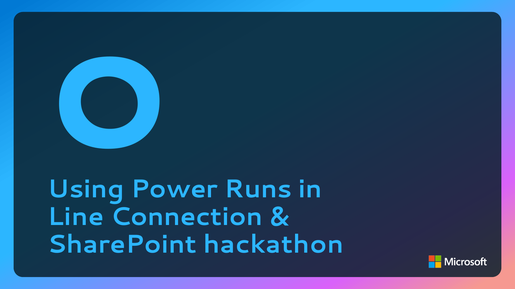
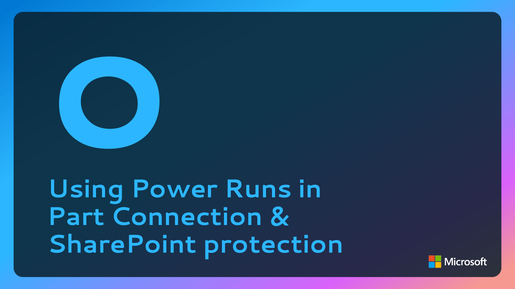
Line: Line -> Part
hackathon: hackathon -> protection
